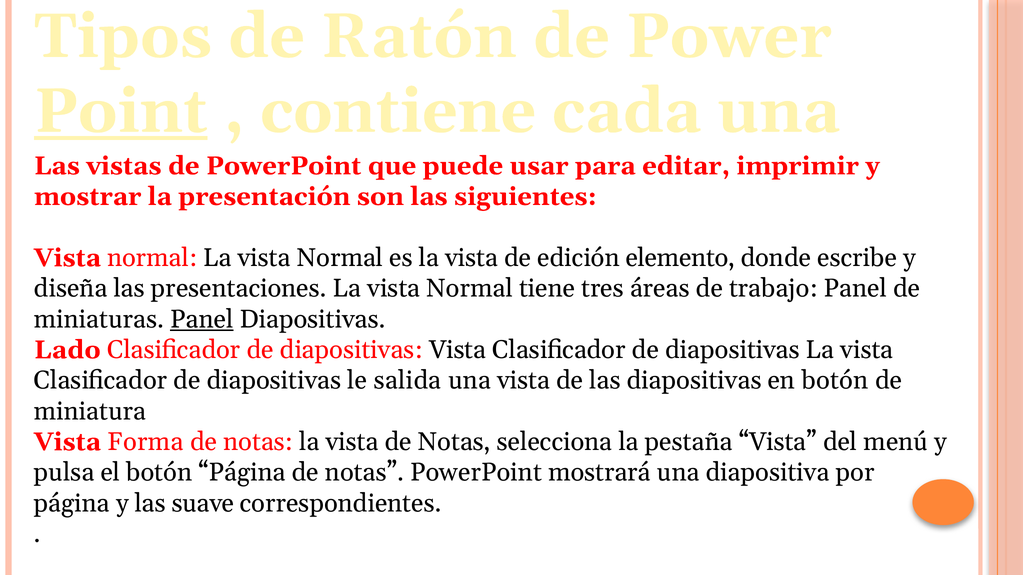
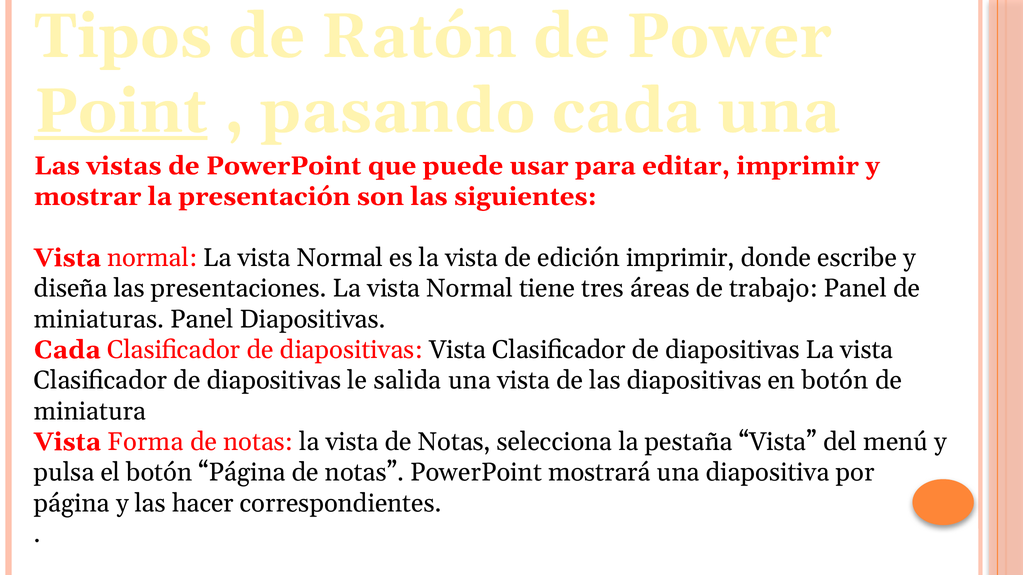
contiene: contiene -> pasando
edición elemento: elemento -> imprimir
Panel at (202, 319) underline: present -> none
Lado at (67, 350): Lado -> Cada
suave: suave -> hacer
